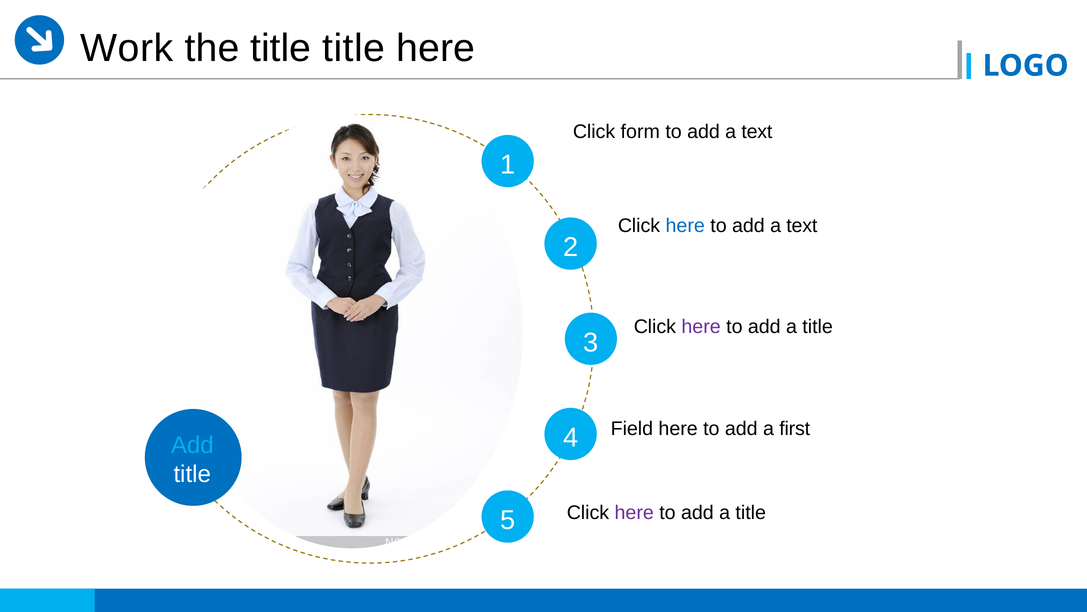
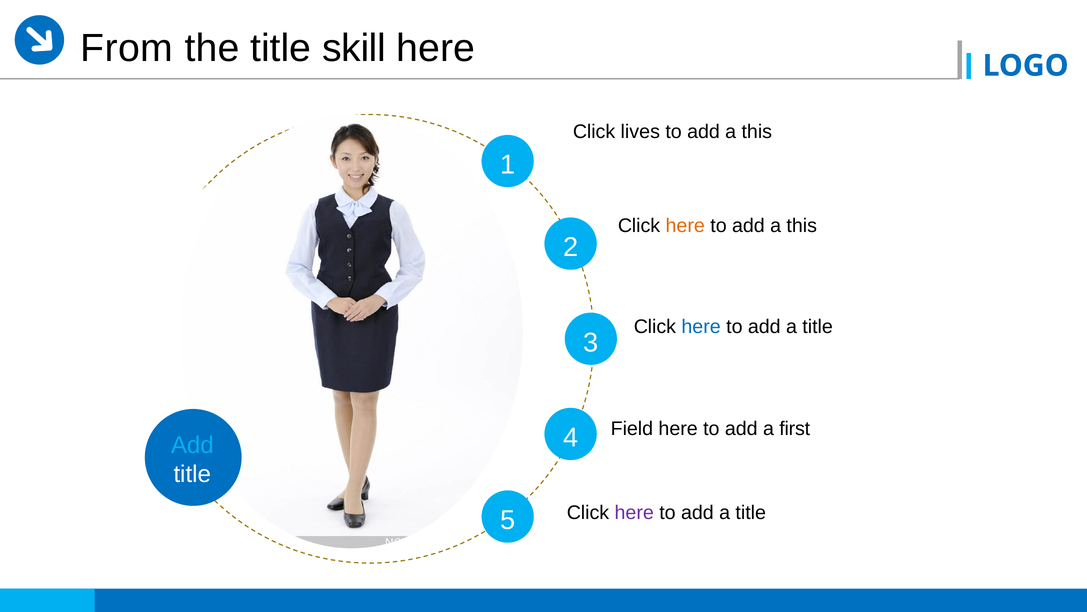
Work: Work -> From
title title: title -> skill
form: form -> lives
text at (757, 132): text -> this
here at (685, 225) colour: blue -> orange
text at (802, 225): text -> this
here at (701, 326) colour: purple -> blue
